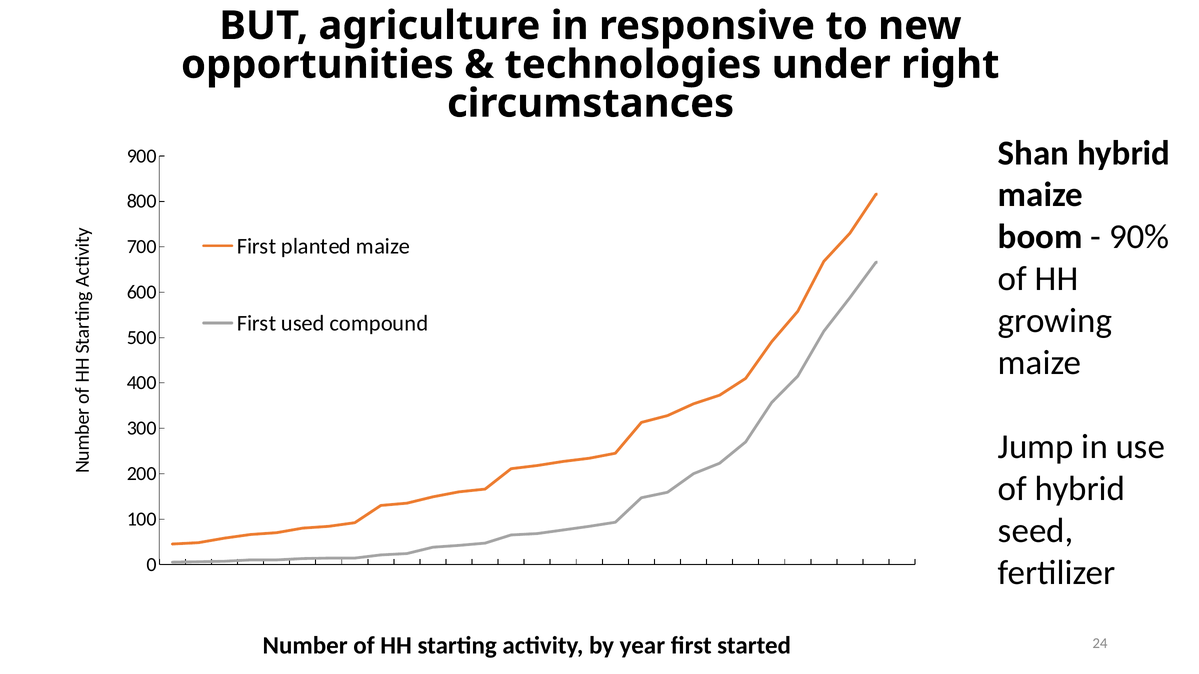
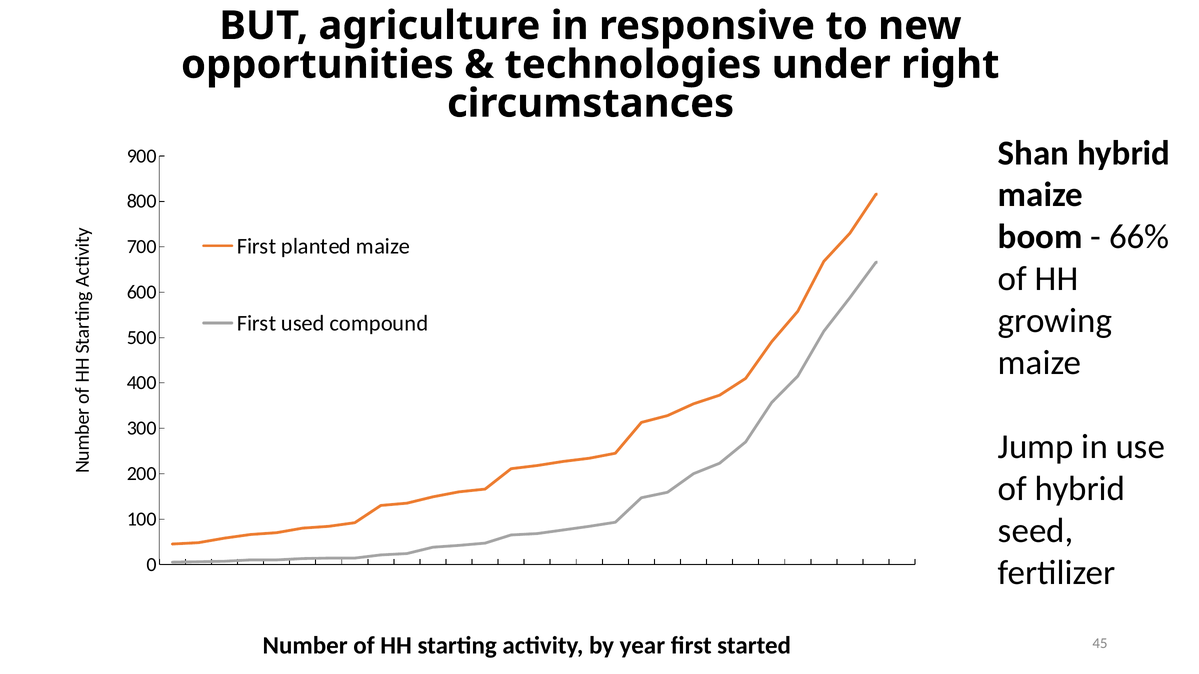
90%: 90% -> 66%
24: 24 -> 45
